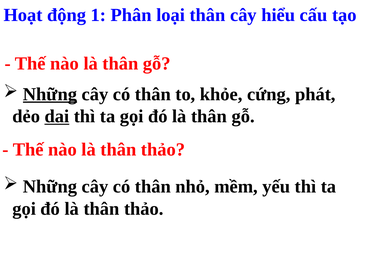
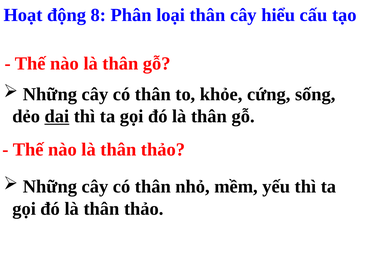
1: 1 -> 8
Những at (50, 94) underline: present -> none
phát: phát -> sống
